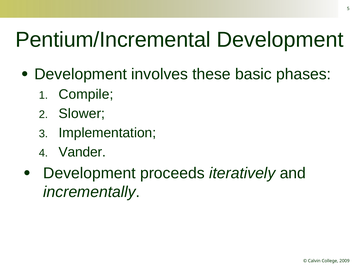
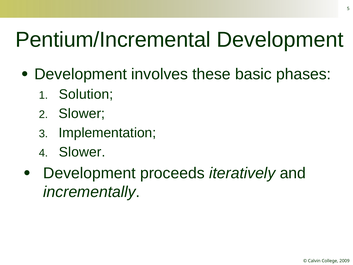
Compile: Compile -> Solution
Vander at (82, 152): Vander -> Slower
